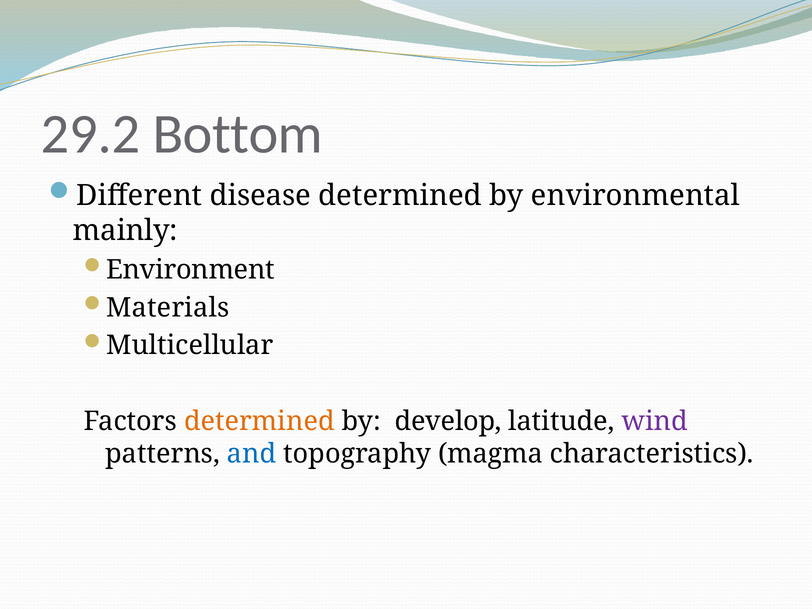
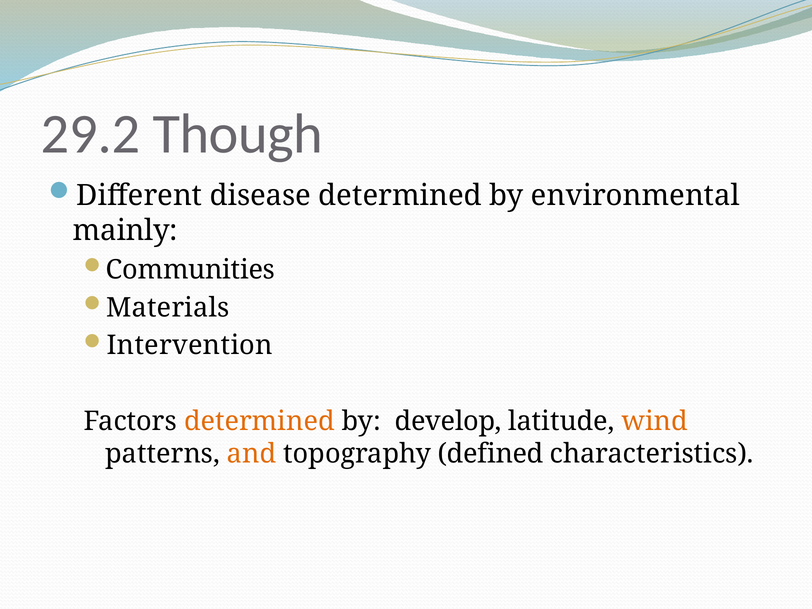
Bottom: Bottom -> Though
Environment: Environment -> Communities
Multicellular: Multicellular -> Intervention
wind colour: purple -> orange
and colour: blue -> orange
magma: magma -> defined
